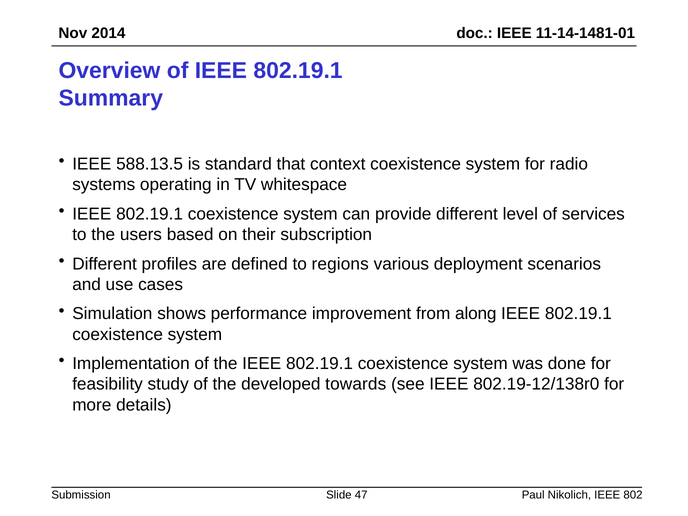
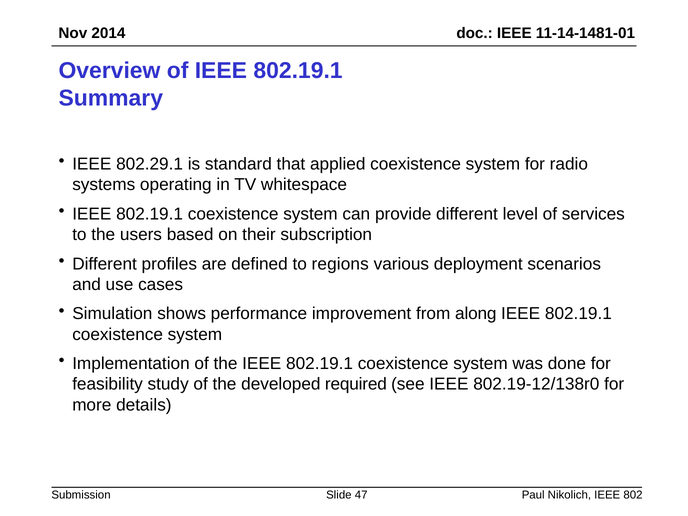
588.13.5: 588.13.5 -> 802.29.1
context: context -> applied
towards: towards -> required
